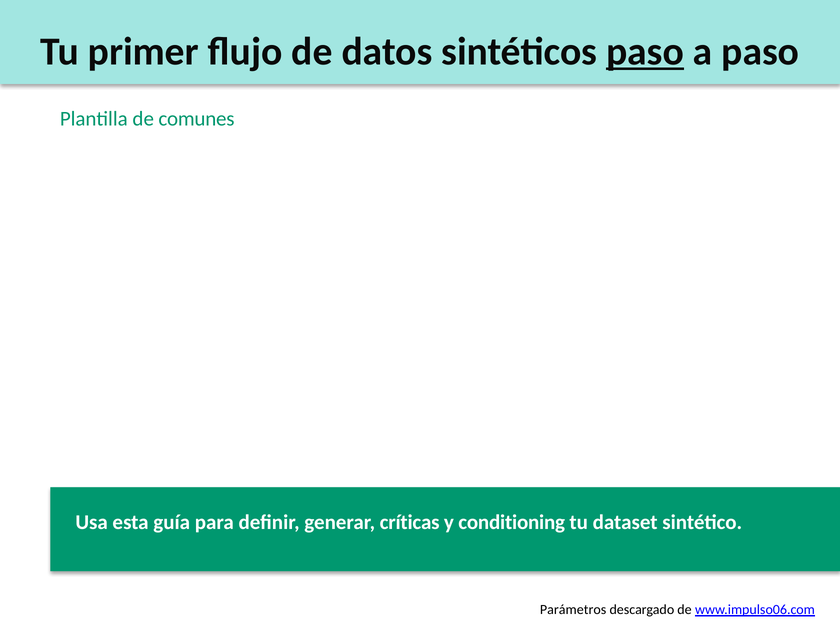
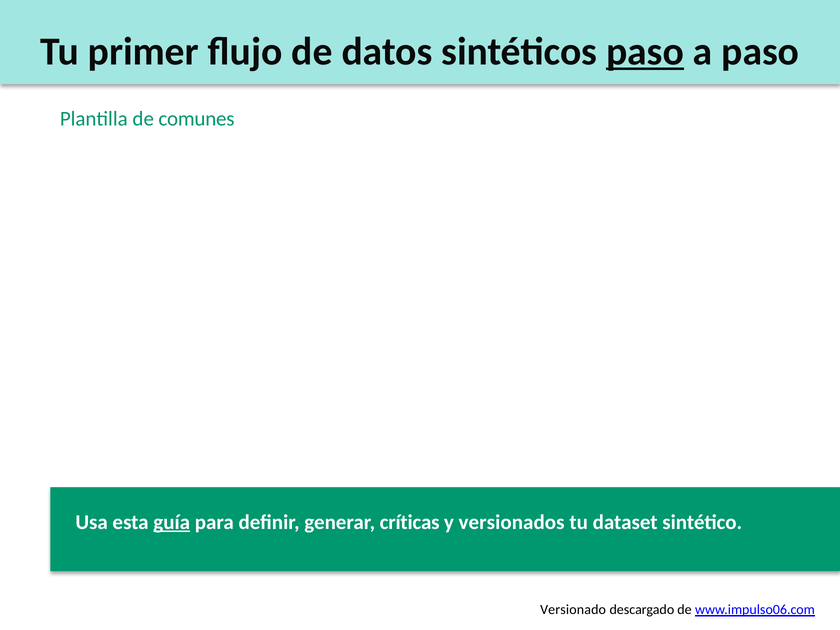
guía underline: none -> present
conditioning: conditioning -> versionados
Parámetros: Parámetros -> Versionado
